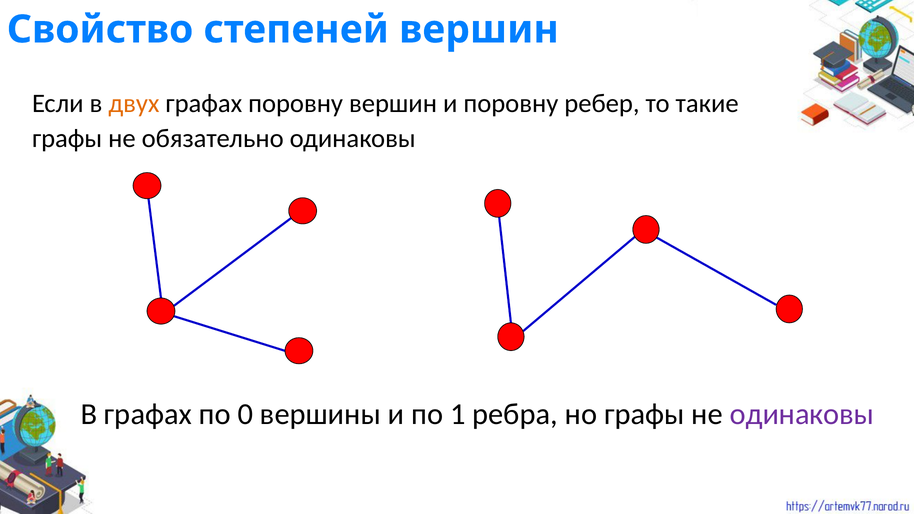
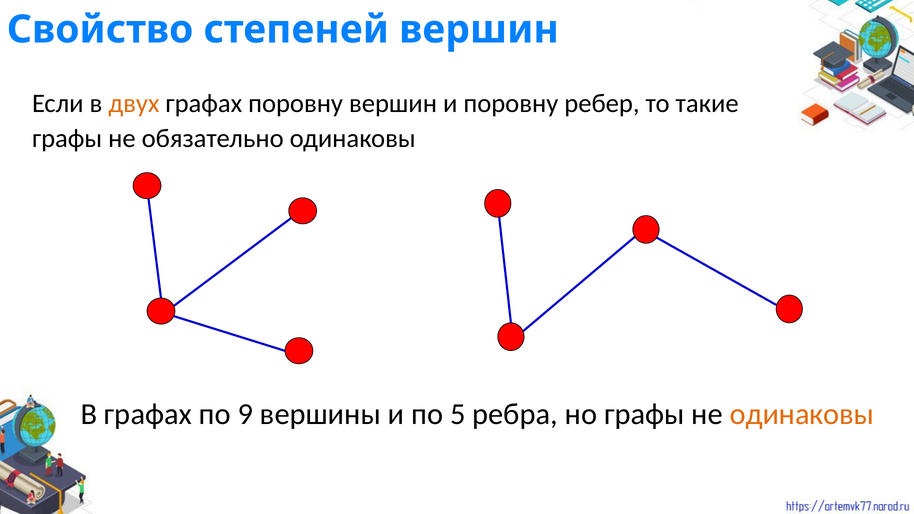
0: 0 -> 9
1: 1 -> 5
одинаковы at (802, 414) colour: purple -> orange
